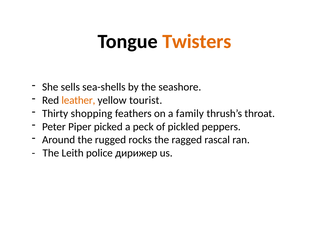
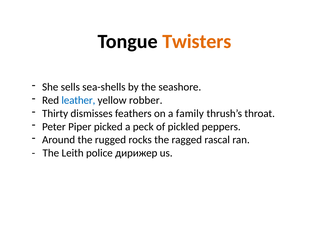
leather colour: orange -> blue
tourist: tourist -> robber
shopping: shopping -> dismisses
